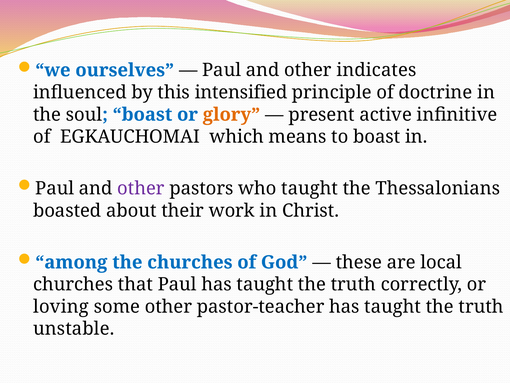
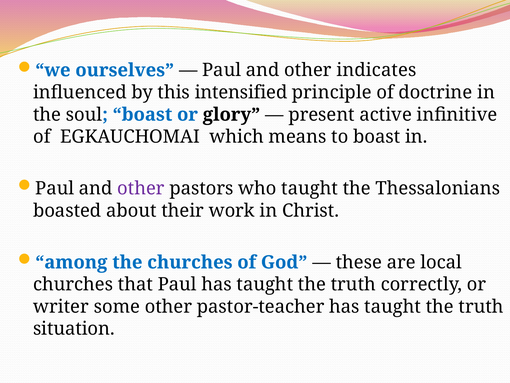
glory colour: orange -> black
loving: loving -> writer
unstable: unstable -> situation
